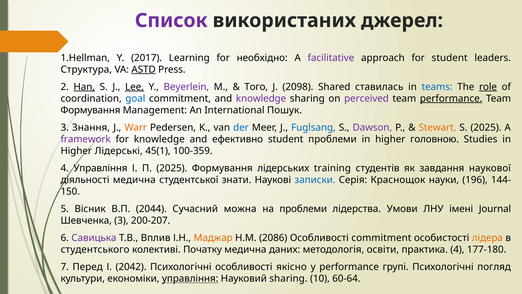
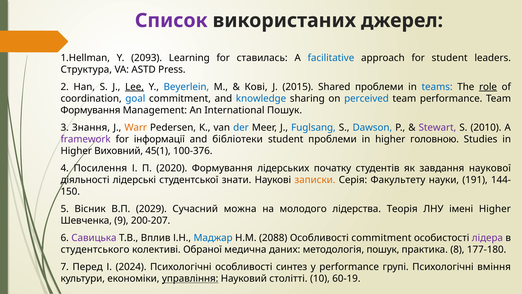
2017: 2017 -> 2093
необхідно: необхідно -> ставилась
facilitative colour: purple -> blue
ASTD underline: present -> none
Han underline: present -> none
Beyerlein colour: purple -> blue
Того: Того -> Кові
2098: 2098 -> 2015
Shared ставилась: ставилась -> проблеми
knowledge at (261, 98) colour: purple -> blue
perceived colour: purple -> blue
performance at (451, 98) underline: present -> none
Dawson colour: purple -> blue
Stewart colour: orange -> purple
S 2025: 2025 -> 2010
for knowledge: knowledge -> інформації
ефективно: ефективно -> бібліотеки
Лідерські: Лідерські -> Виховний
100-359: 100-359 -> 100-376
4 Управління: Управління -> Посилення
П 2025: 2025 -> 2020
training: training -> початку
діяльності медична: медична -> лідерські
записки colour: blue -> orange
Краснощок: Краснощок -> Факультету
196: 196 -> 191
2044: 2044 -> 2029
на проблеми: проблеми -> молодого
Умови: Умови -> Теорія
імені Journal: Journal -> Higher
Шевченка 3: 3 -> 9
Маджар colour: orange -> blue
2086: 2086 -> 2088
лідера colour: orange -> purple
Початку: Початку -> Обраної
методологія освіти: освіти -> пошук
практика 4: 4 -> 8
2042: 2042 -> 2024
якісно: якісно -> синтез
погляд: погляд -> вміння
Науковий sharing: sharing -> столітті
60-64: 60-64 -> 60-19
